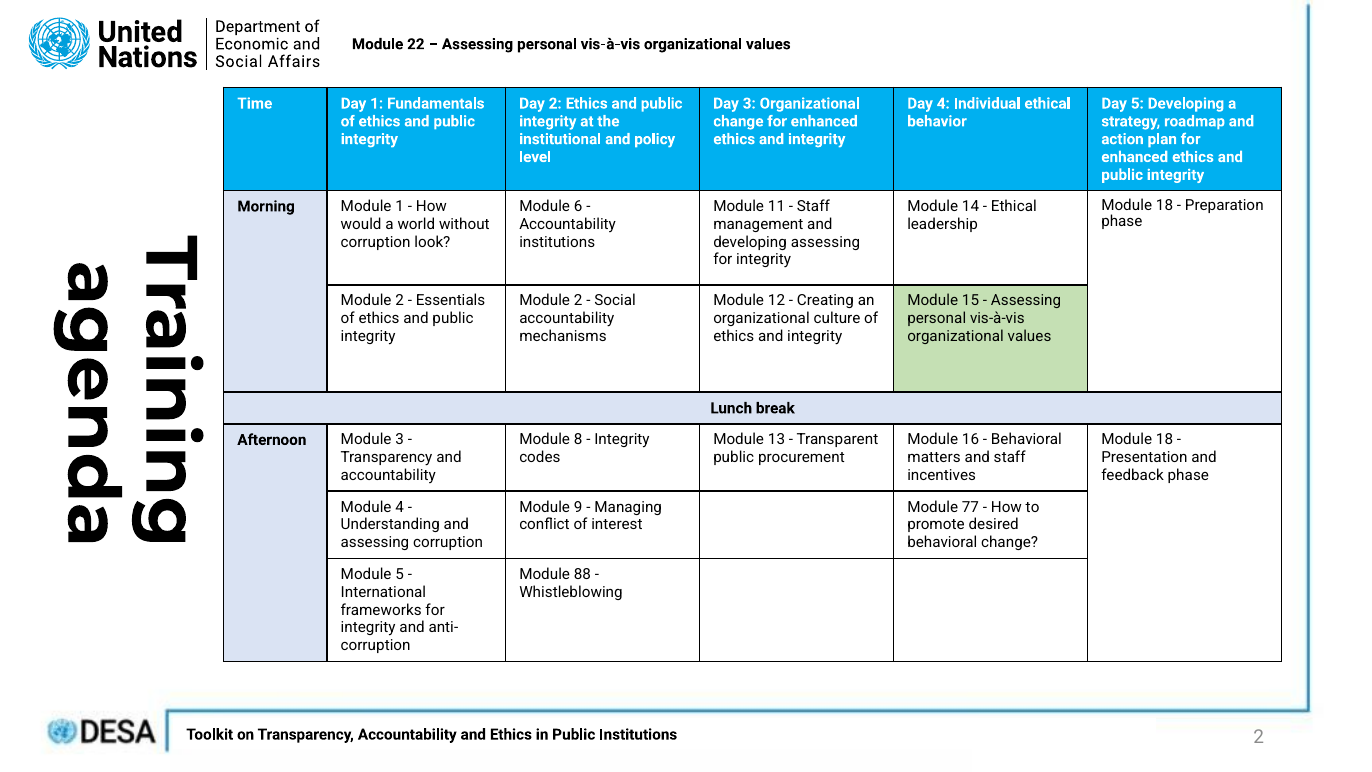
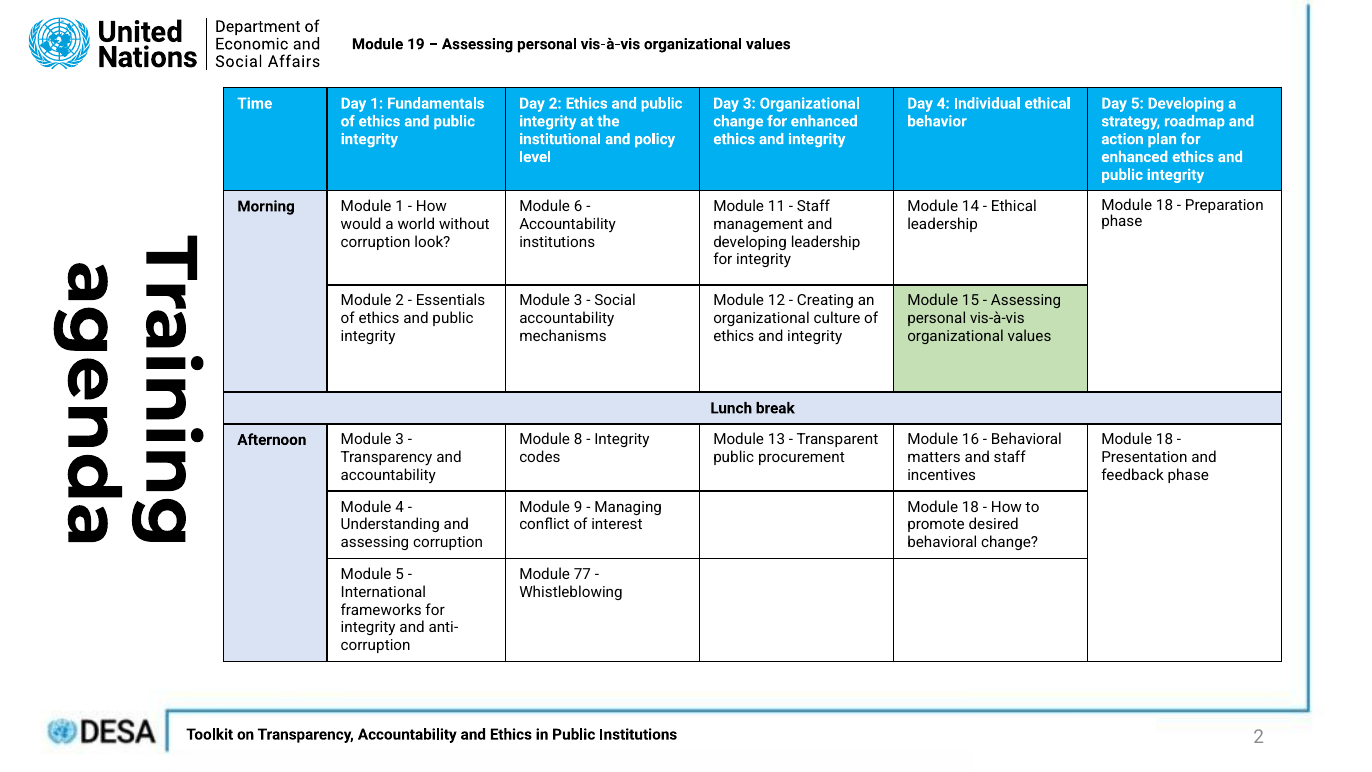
22: 22 -> 19
developing assessing: assessing -> leadership
2 at (578, 301): 2 -> 3
77 at (970, 507): 77 -> 18
88: 88 -> 77
